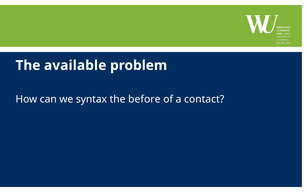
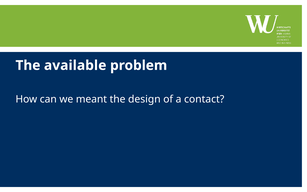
syntax: syntax -> meant
before: before -> design
